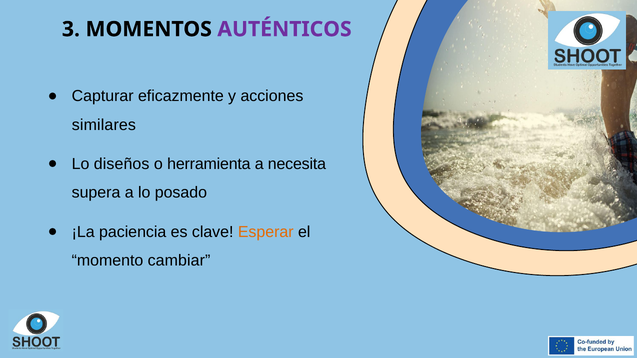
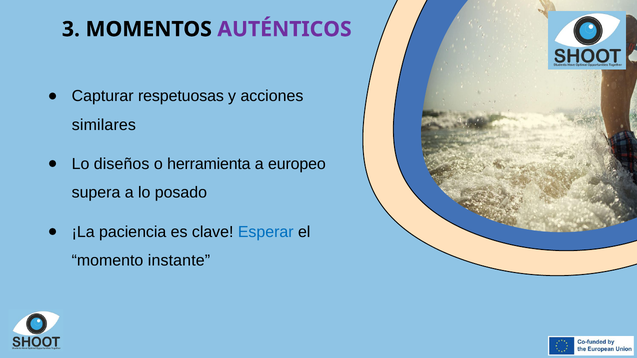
eficazmente: eficazmente -> respetuosas
necesita: necesita -> europeo
Esperar colour: orange -> blue
cambiar: cambiar -> instante
